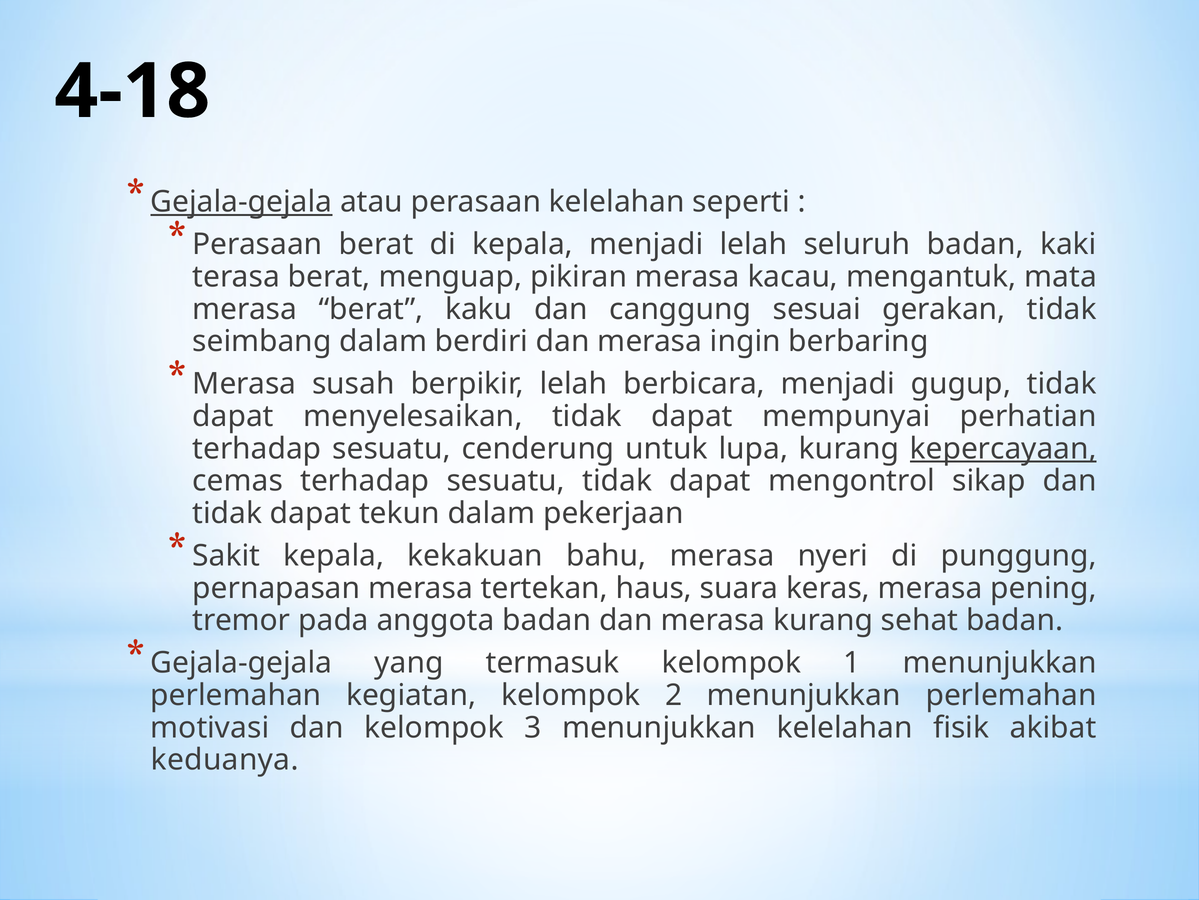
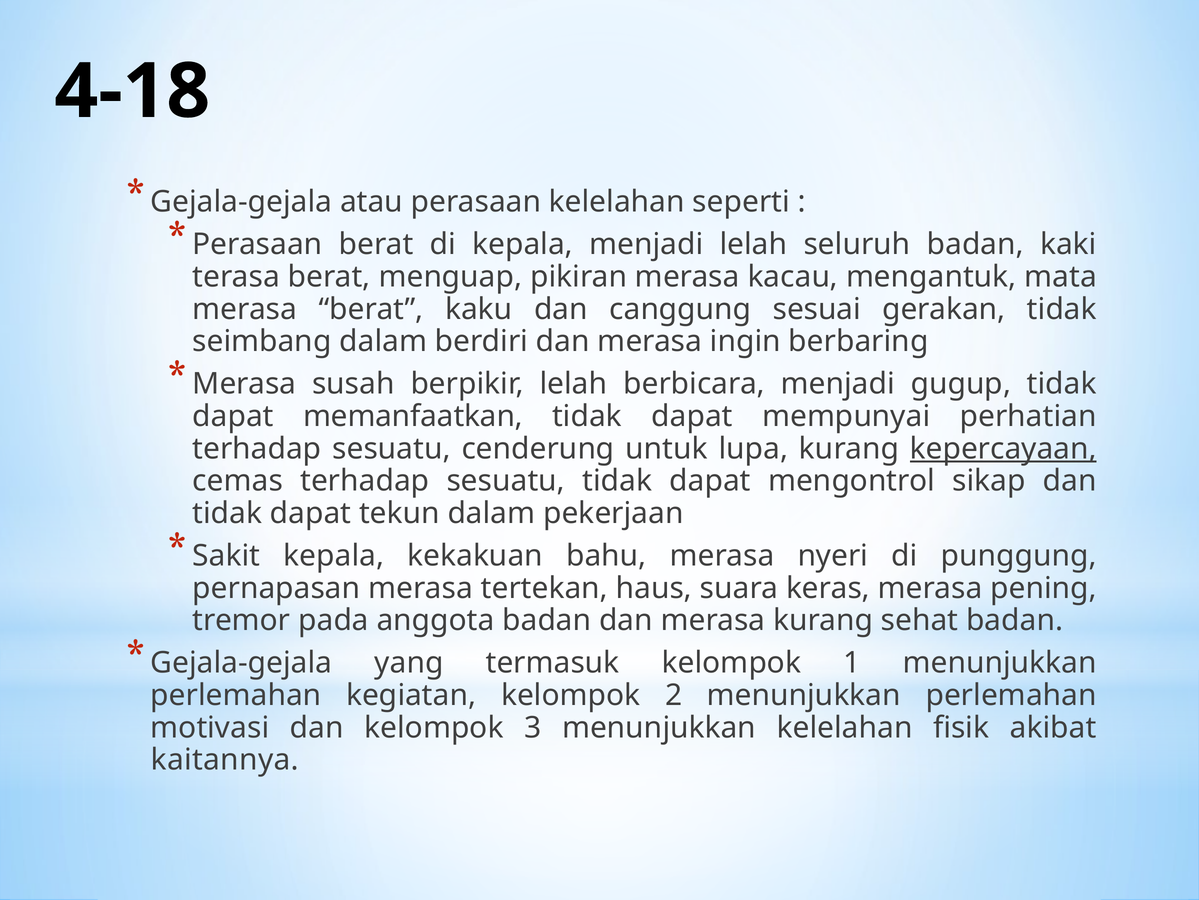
Gejala-gejala at (241, 202) underline: present -> none
menyelesaikan: menyelesaikan -> memanfaatkan
keduanya: keduanya -> kaitannya
